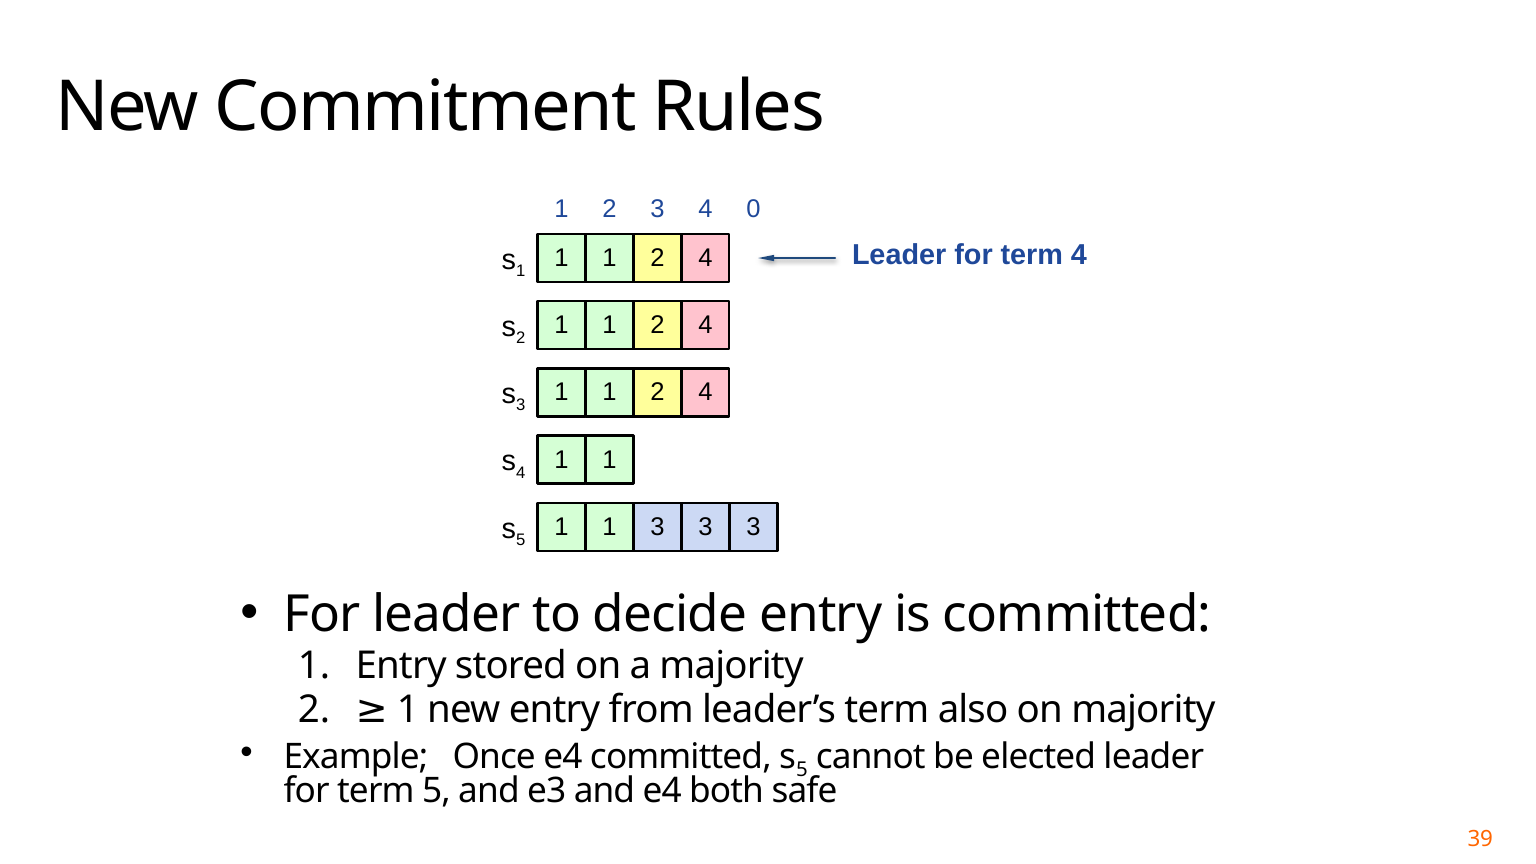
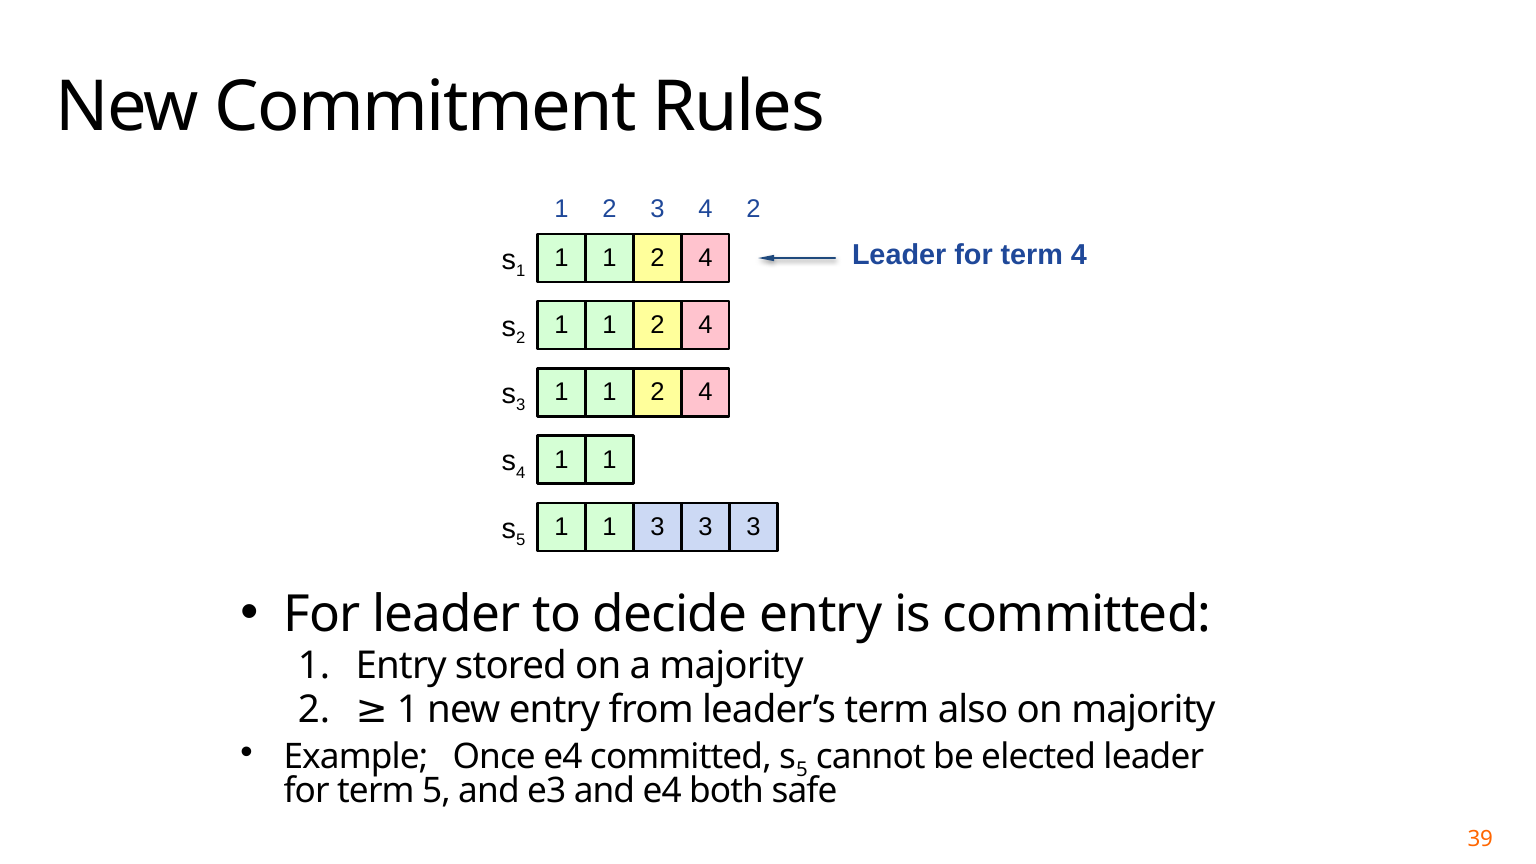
4 0: 0 -> 2
